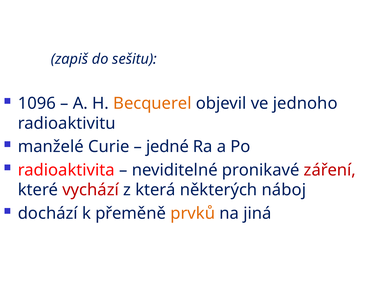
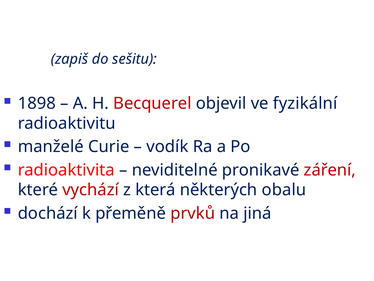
1096: 1096 -> 1898
Becquerel colour: orange -> red
jednoho: jednoho -> fyzikální
jedné: jedné -> vodík
náboj: náboj -> obalu
prvků colour: orange -> red
